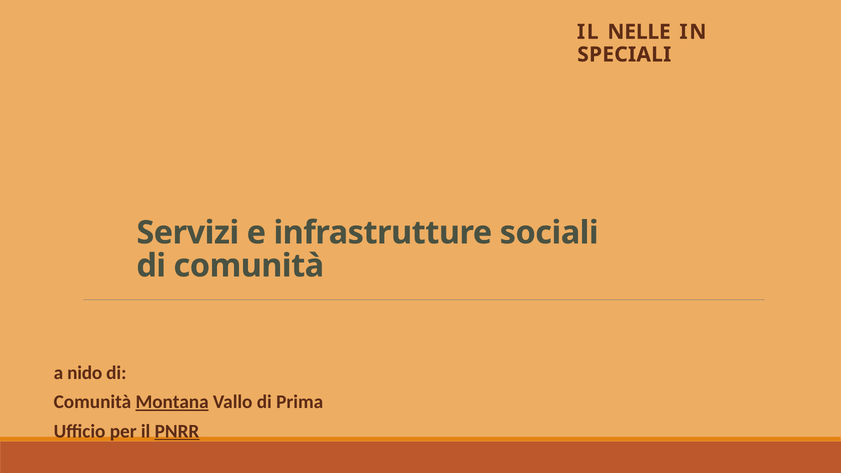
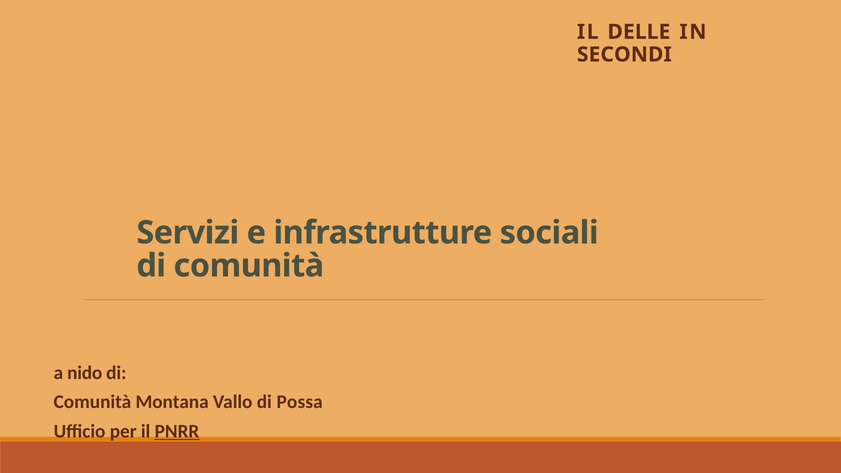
NELLE: NELLE -> DELLE
SPECIALI: SPECIALI -> SECONDI
Montana underline: present -> none
Prima: Prima -> Possa
